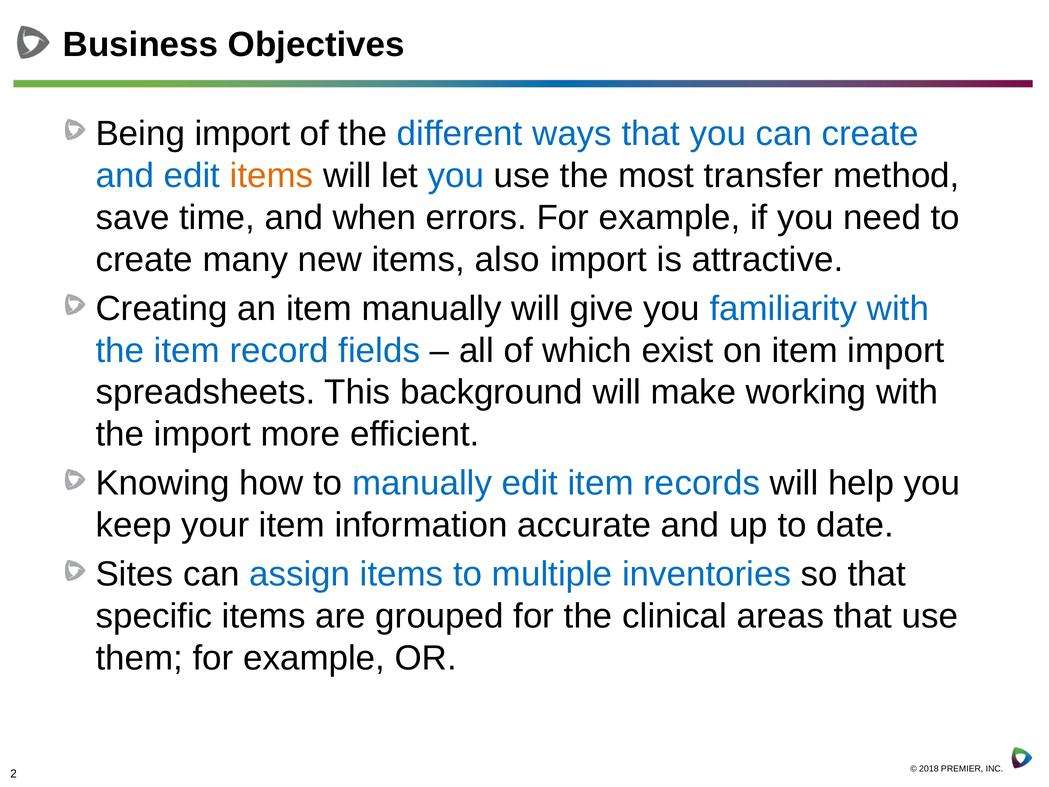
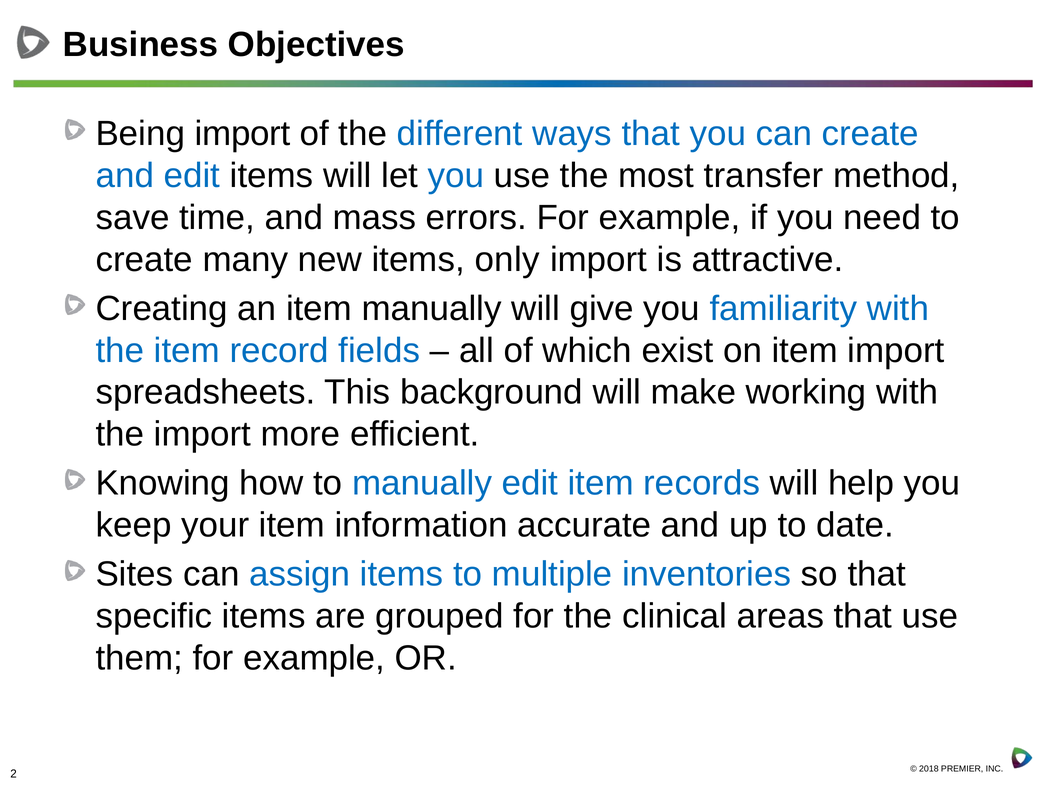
items at (272, 176) colour: orange -> black
when: when -> mass
also: also -> only
